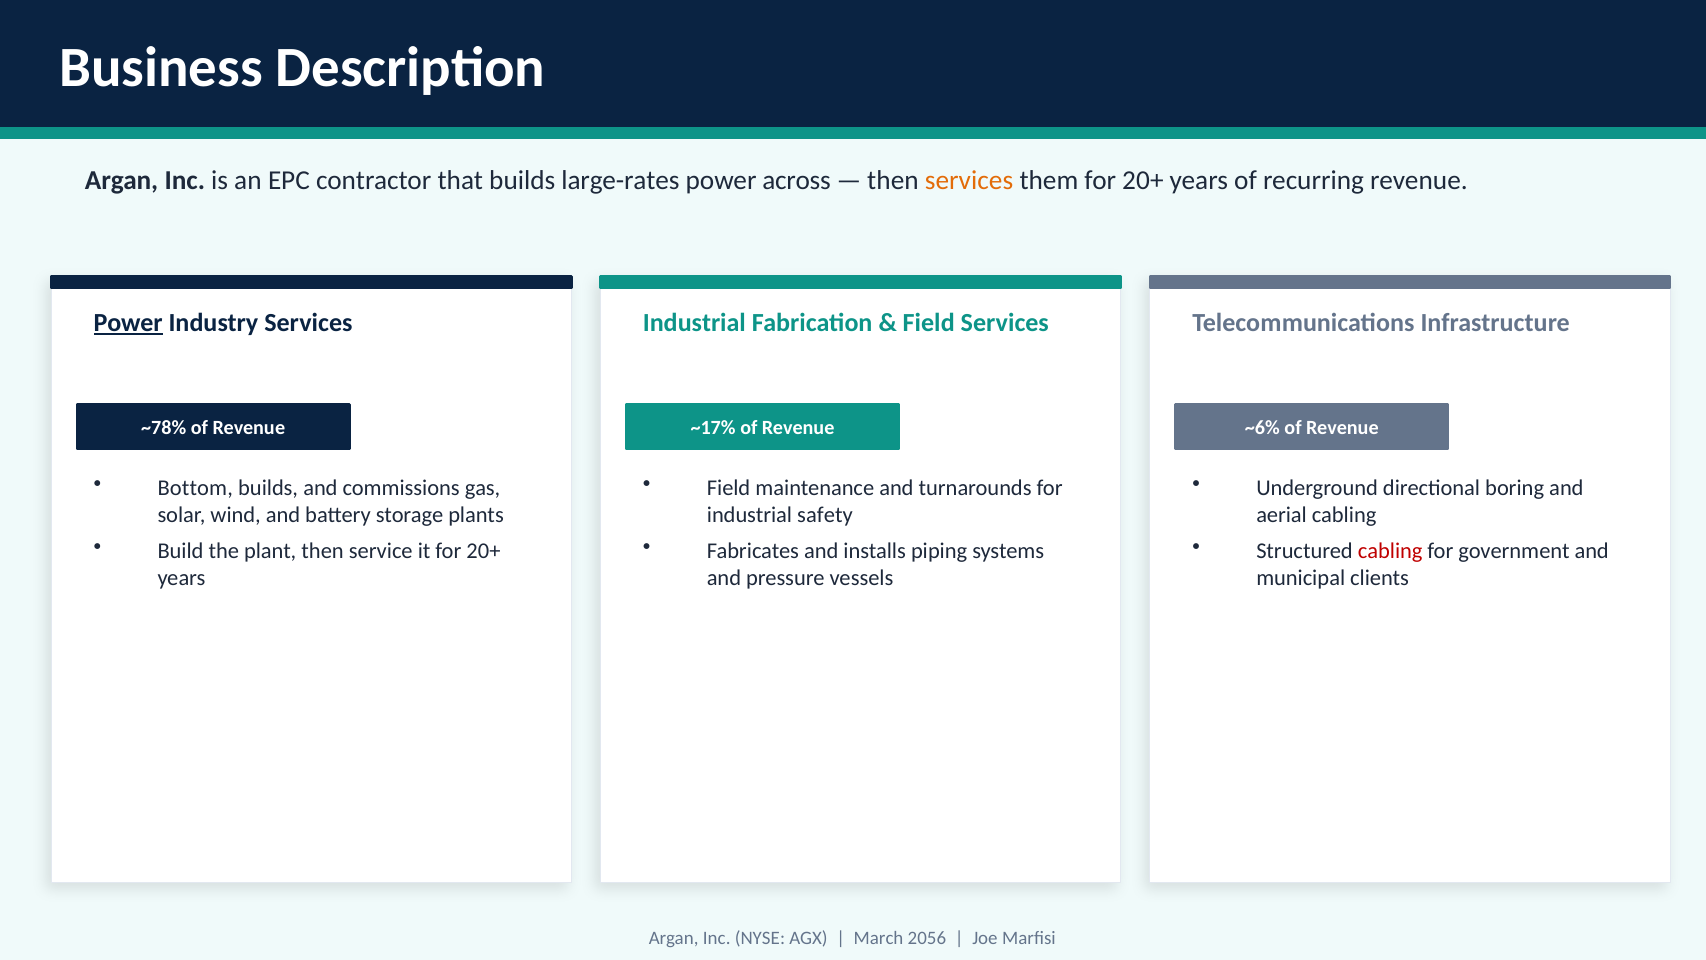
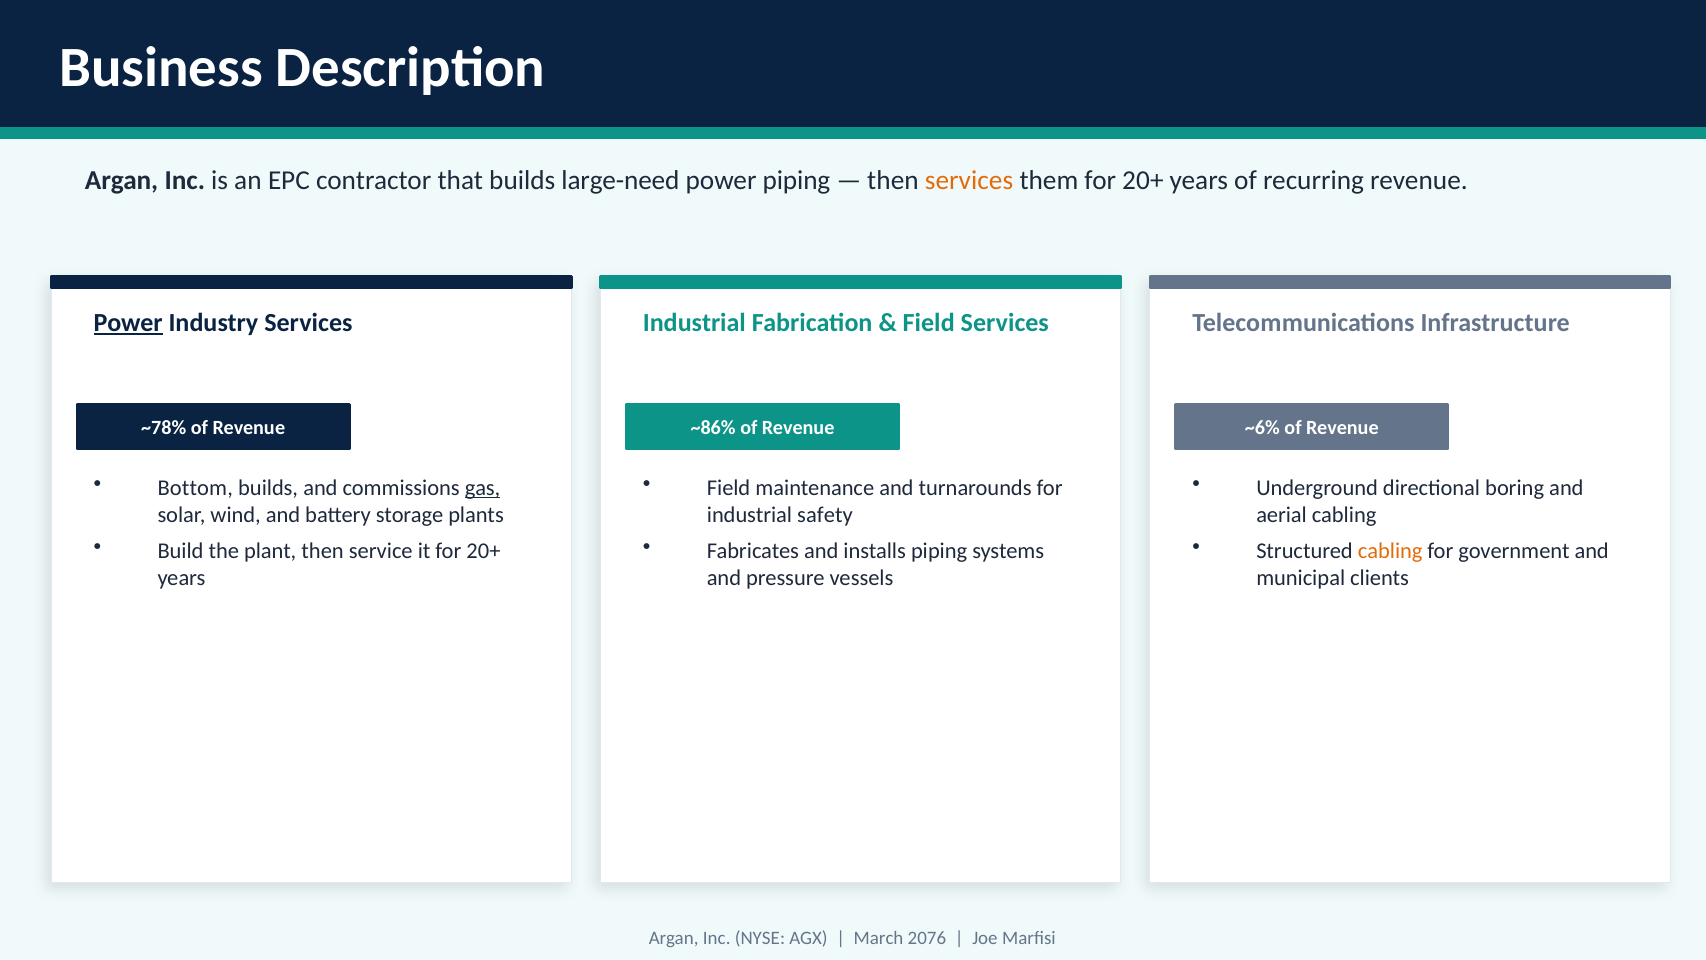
large-rates: large-rates -> large-need
power across: across -> piping
~17%: ~17% -> ~86%
gas underline: none -> present
cabling at (1390, 551) colour: red -> orange
2056: 2056 -> 2076
